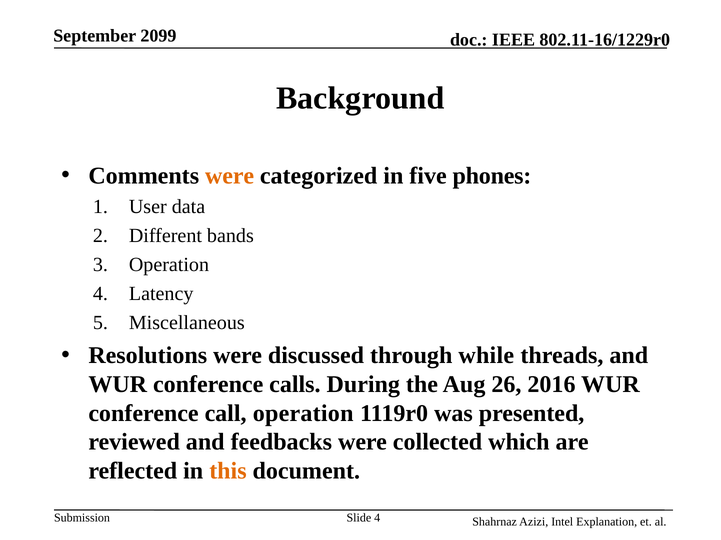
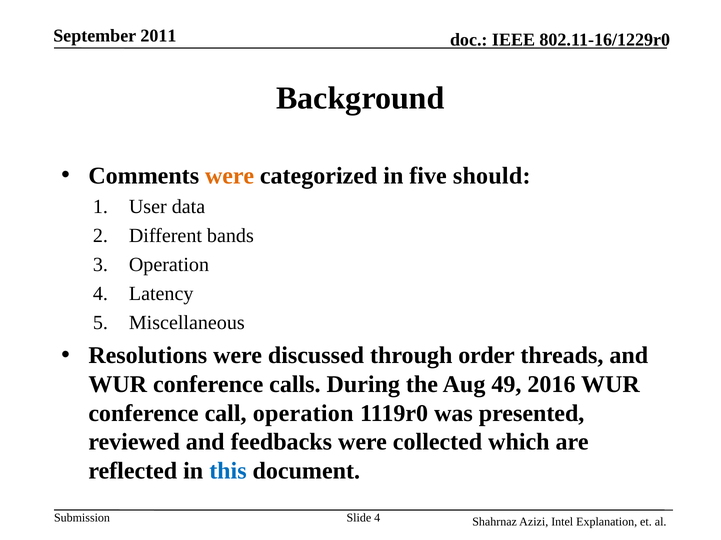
2099: 2099 -> 2011
phones: phones -> should
while: while -> order
26: 26 -> 49
this colour: orange -> blue
